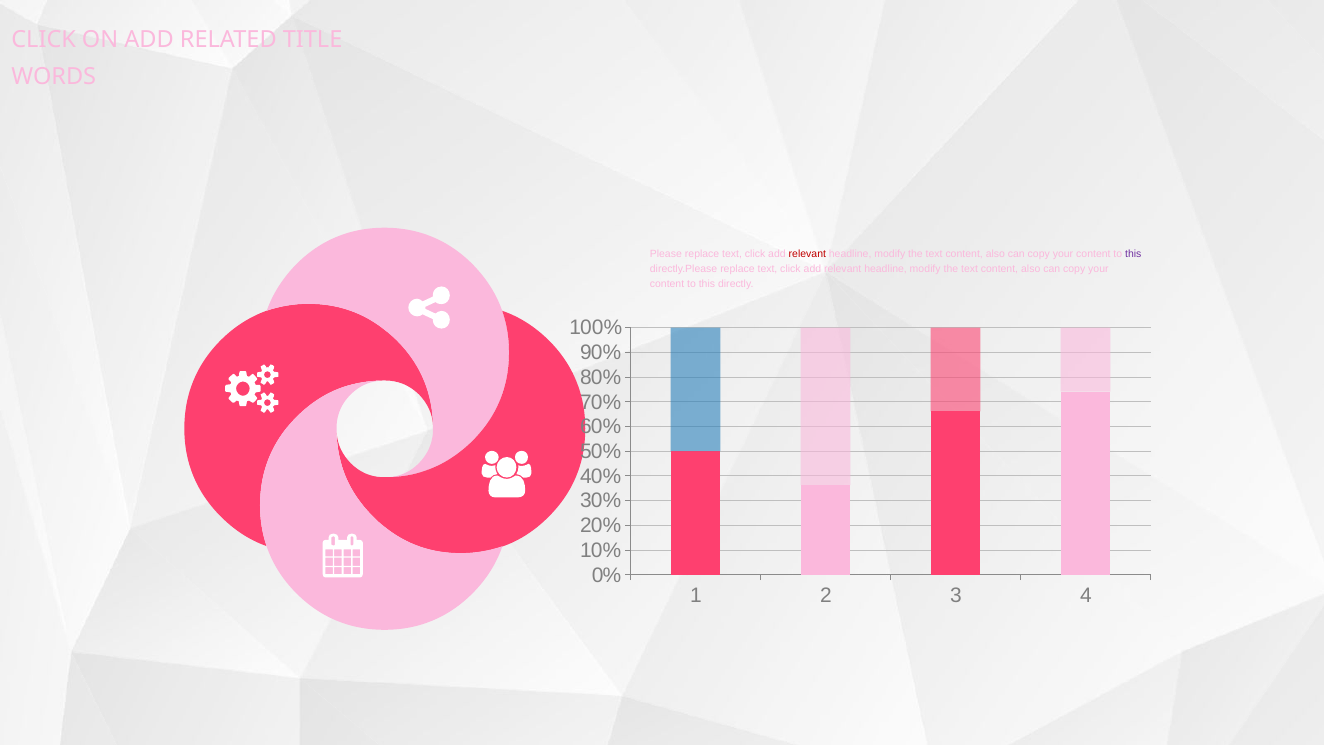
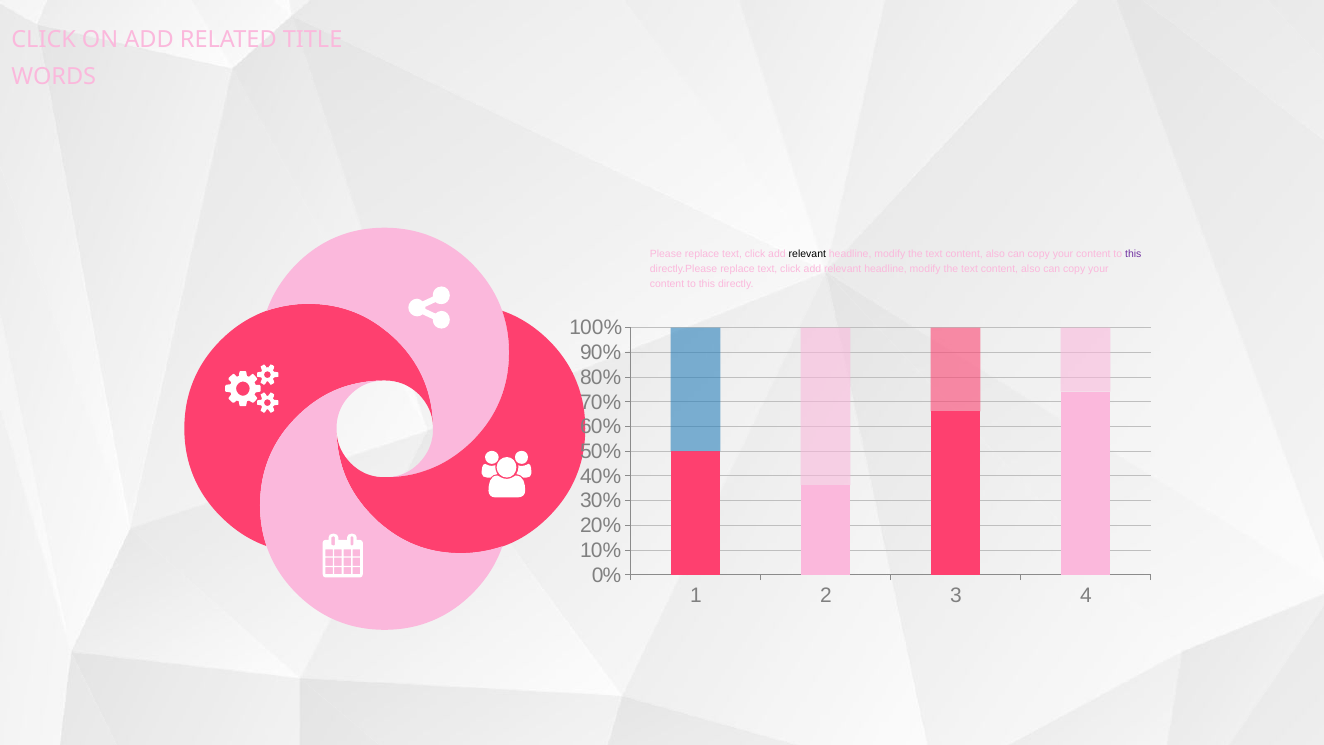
relevant at (807, 254) colour: red -> black
